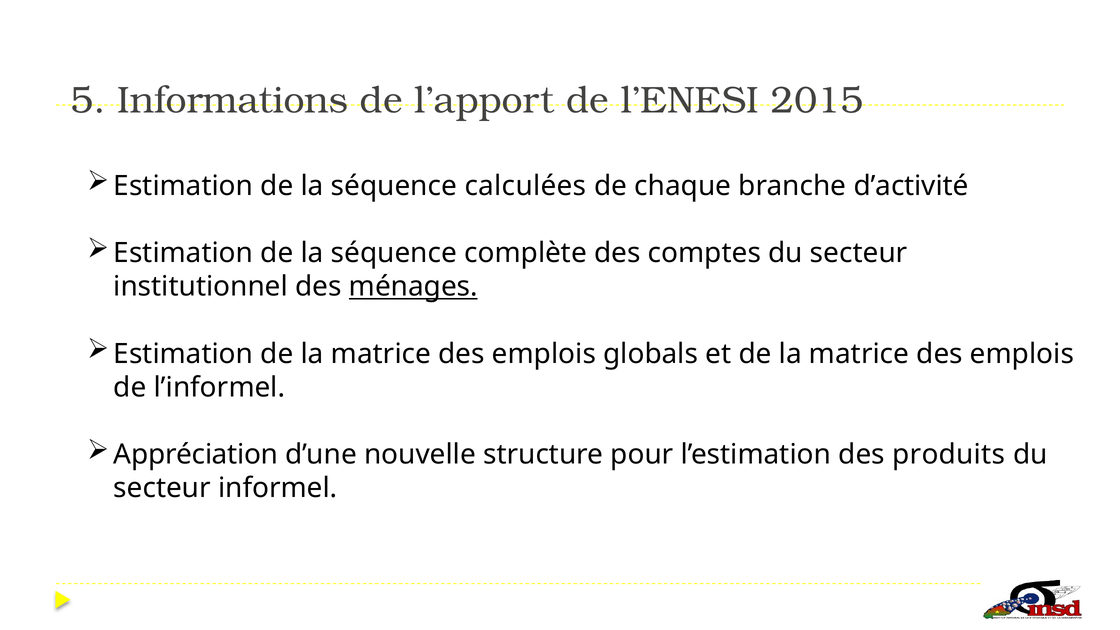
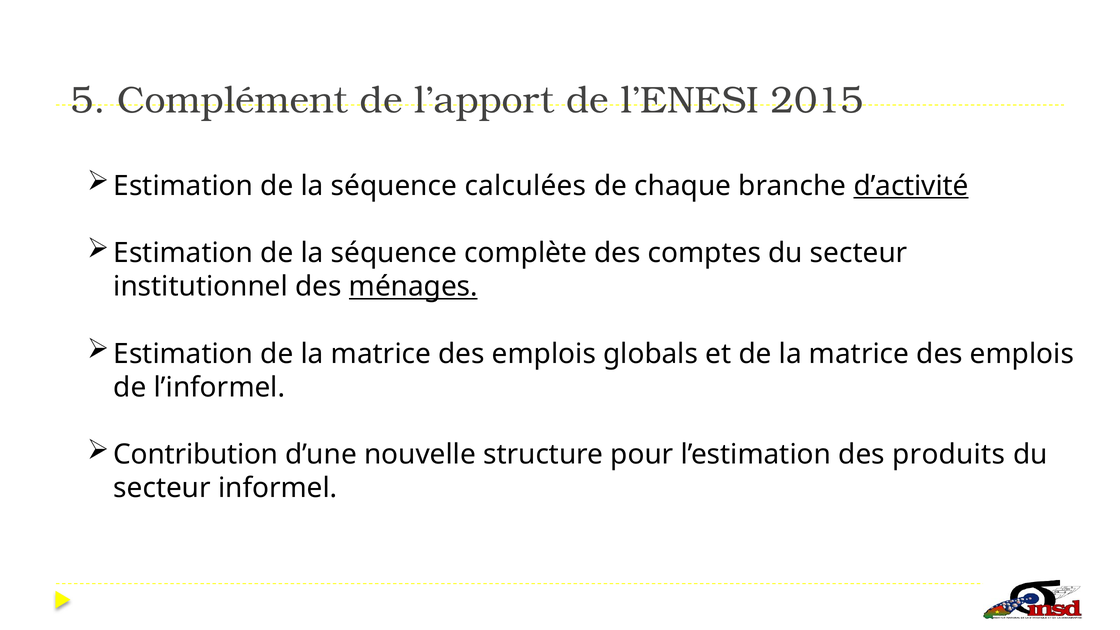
Informations: Informations -> Complément
d’activité underline: none -> present
Appréciation: Appréciation -> Contribution
